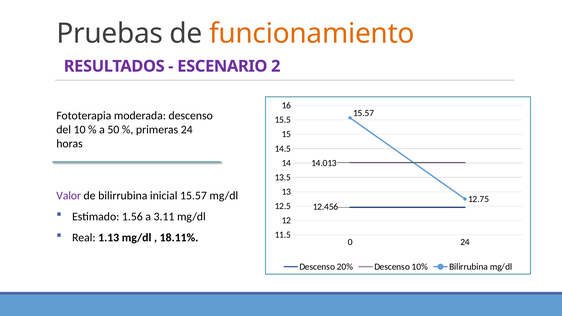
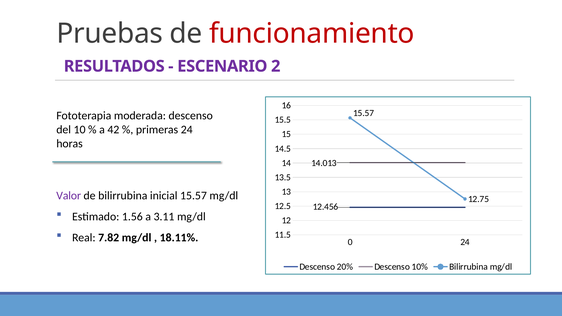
funcionamiento colour: orange -> red
50: 50 -> 42
1.13: 1.13 -> 7.82
